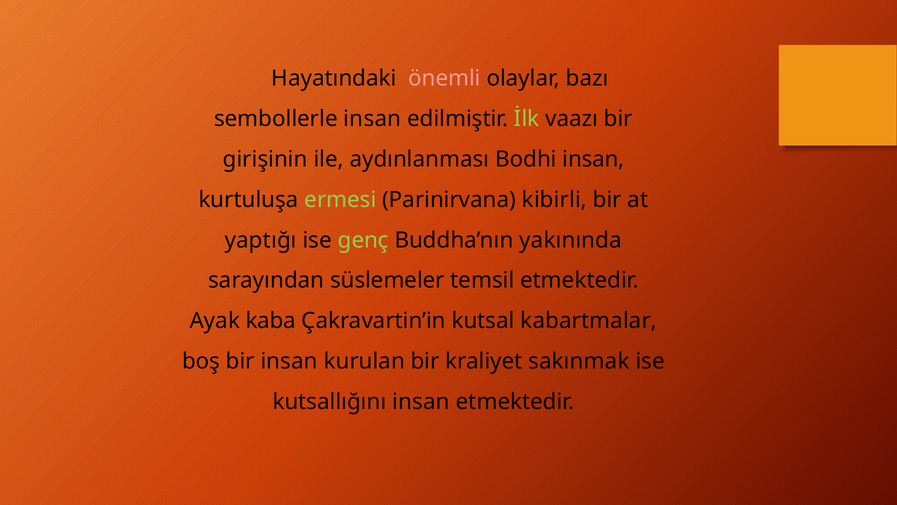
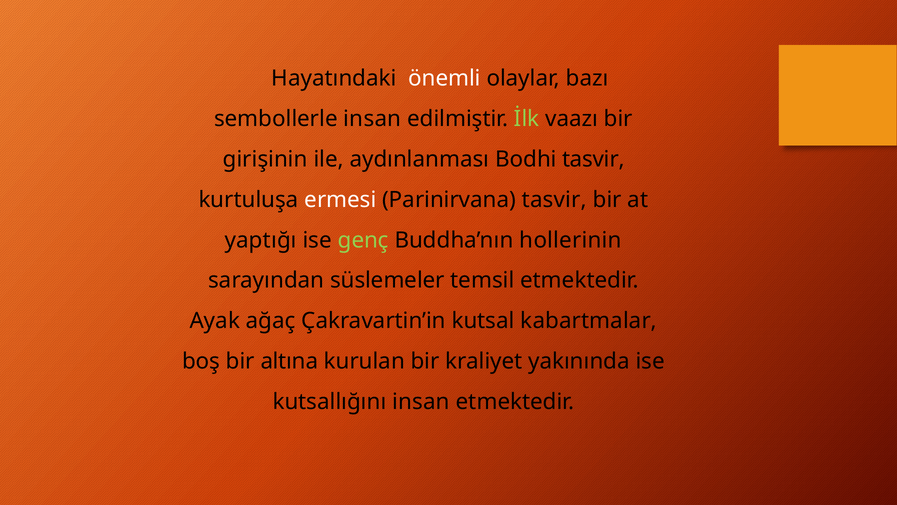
önemli colour: pink -> white
Bodhi insan: insan -> tasvir
ermesi colour: light green -> white
Parinirvana kibirli: kibirli -> tasvir
yakınında: yakınında -> hollerinin
kaba: kaba -> ağaç
bir insan: insan -> altına
sakınmak: sakınmak -> yakınında
